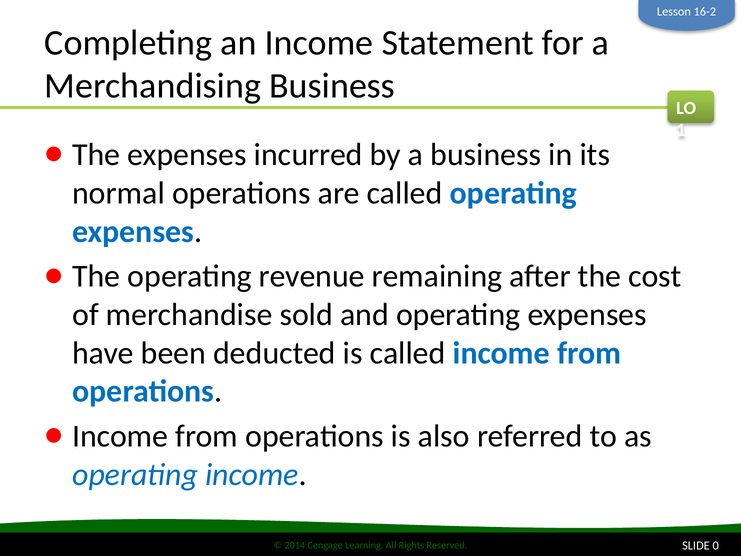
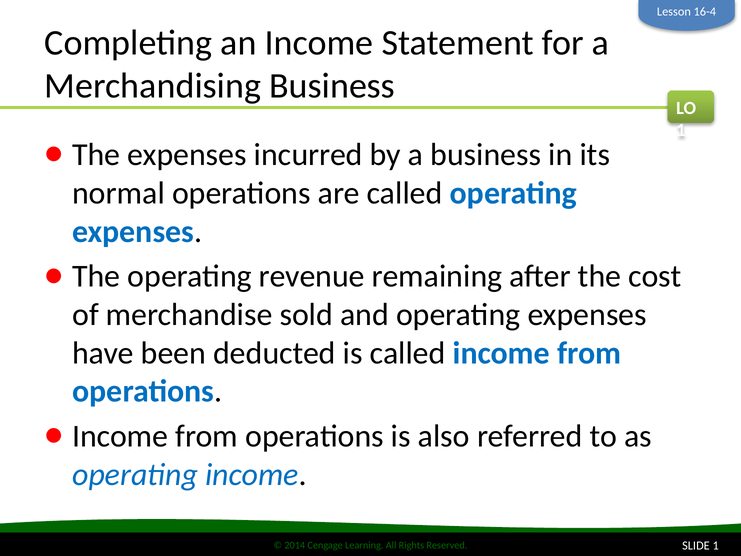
16-2: 16-2 -> 16-4
SLIDE 0: 0 -> 1
